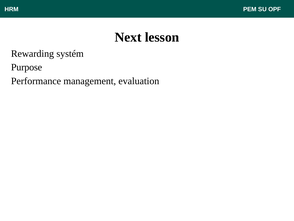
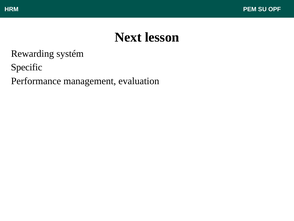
Purpose: Purpose -> Specific
